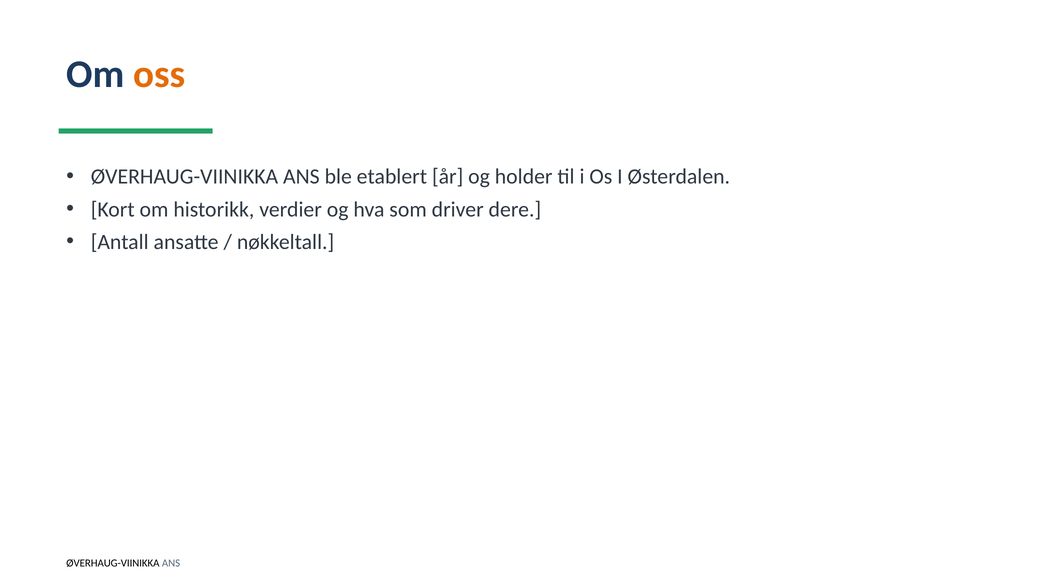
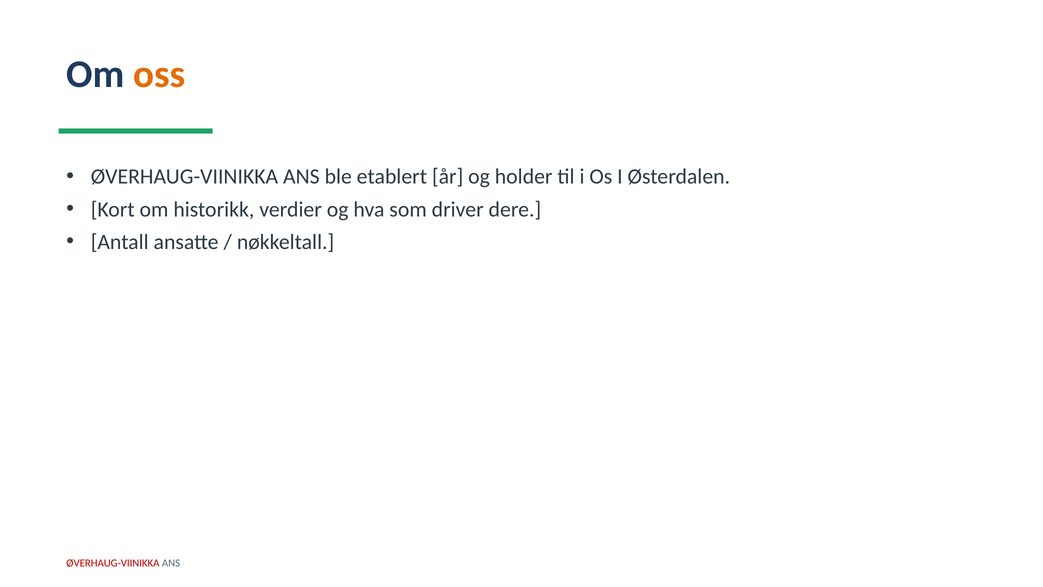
ØVERHAUG-VIINIKKA at (113, 563) colour: black -> red
